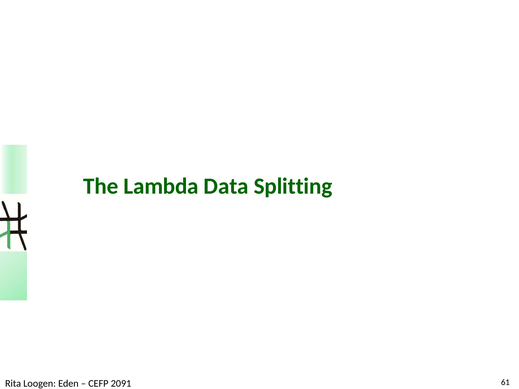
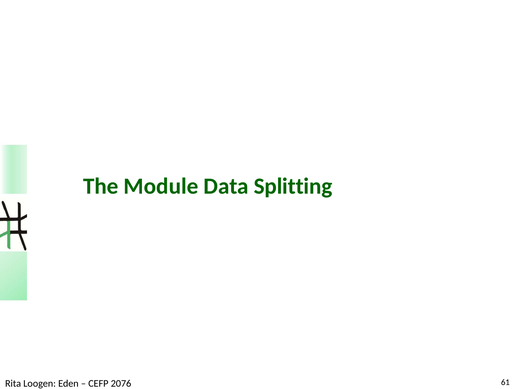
Lambda: Lambda -> Module
2091: 2091 -> 2076
